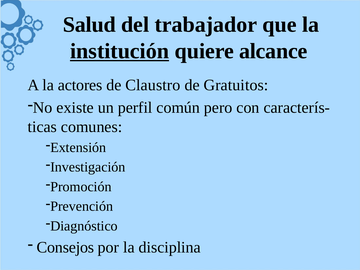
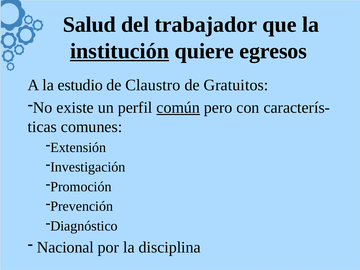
alcance: alcance -> egresos
actores: actores -> estudio
común underline: none -> present
Consejos: Consejos -> Nacional
